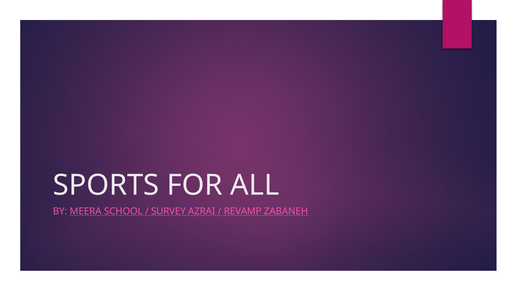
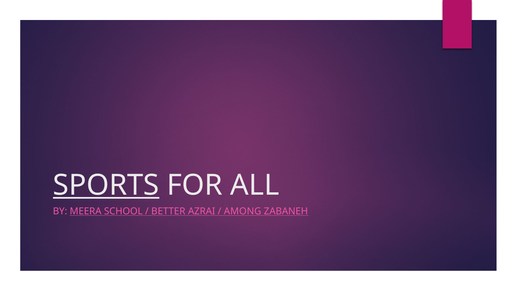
SPORTS underline: none -> present
SURVEY: SURVEY -> BETTER
REVAMP: REVAMP -> AMONG
